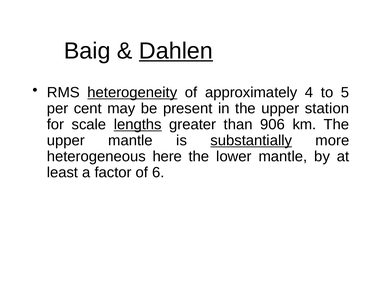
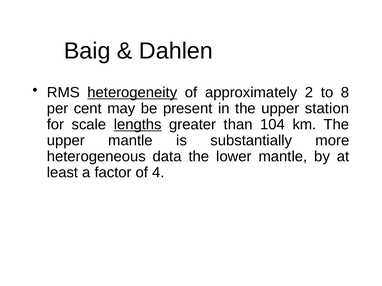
Dahlen underline: present -> none
4: 4 -> 2
5: 5 -> 8
906: 906 -> 104
substantially underline: present -> none
here: here -> data
6: 6 -> 4
